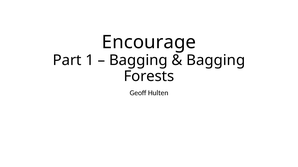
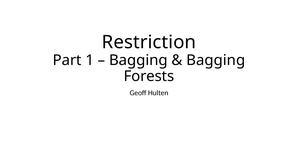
Encourage: Encourage -> Restriction
